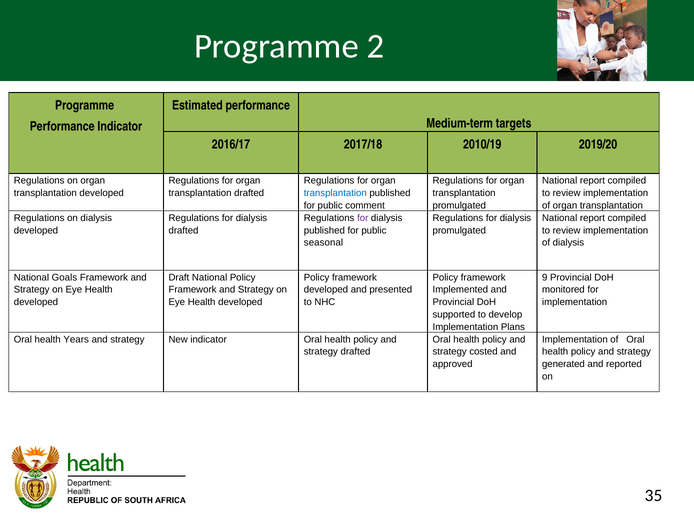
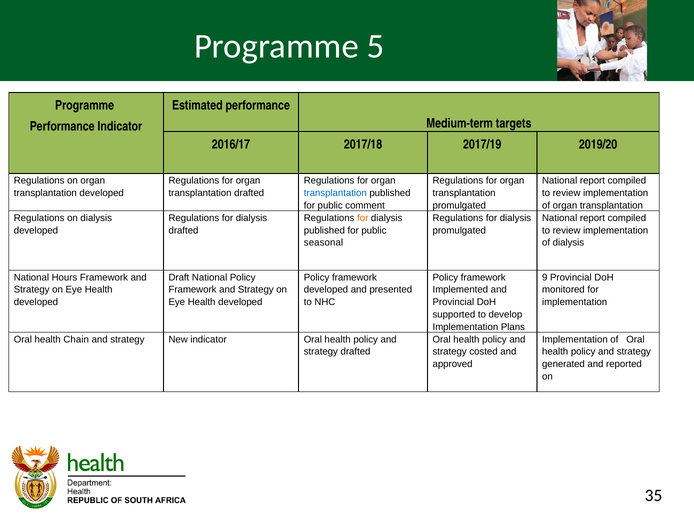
2: 2 -> 5
2010/19: 2010/19 -> 2017/19
for at (363, 218) colour: purple -> orange
Goals: Goals -> Hours
Years: Years -> Chain
